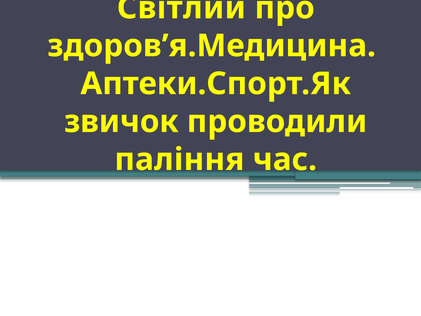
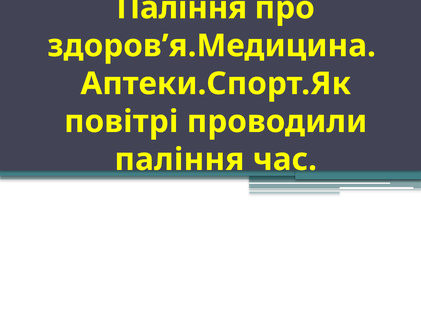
Світлий at (181, 8): Світлий -> Паління
звичок: звичок -> повітрі
